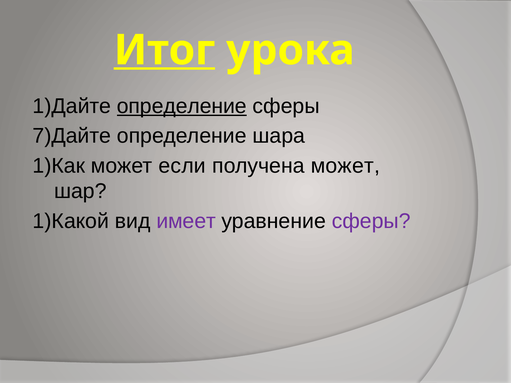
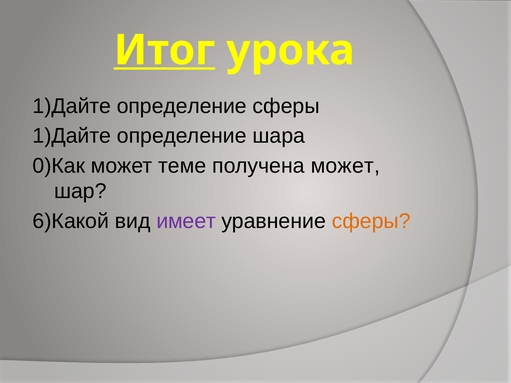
определение at (182, 106) underline: present -> none
7)Дайте at (72, 136): 7)Дайте -> 1)Дайте
1)Как: 1)Как -> 0)Как
если: если -> теме
1)Какой: 1)Какой -> 6)Какой
сферы at (371, 221) colour: purple -> orange
